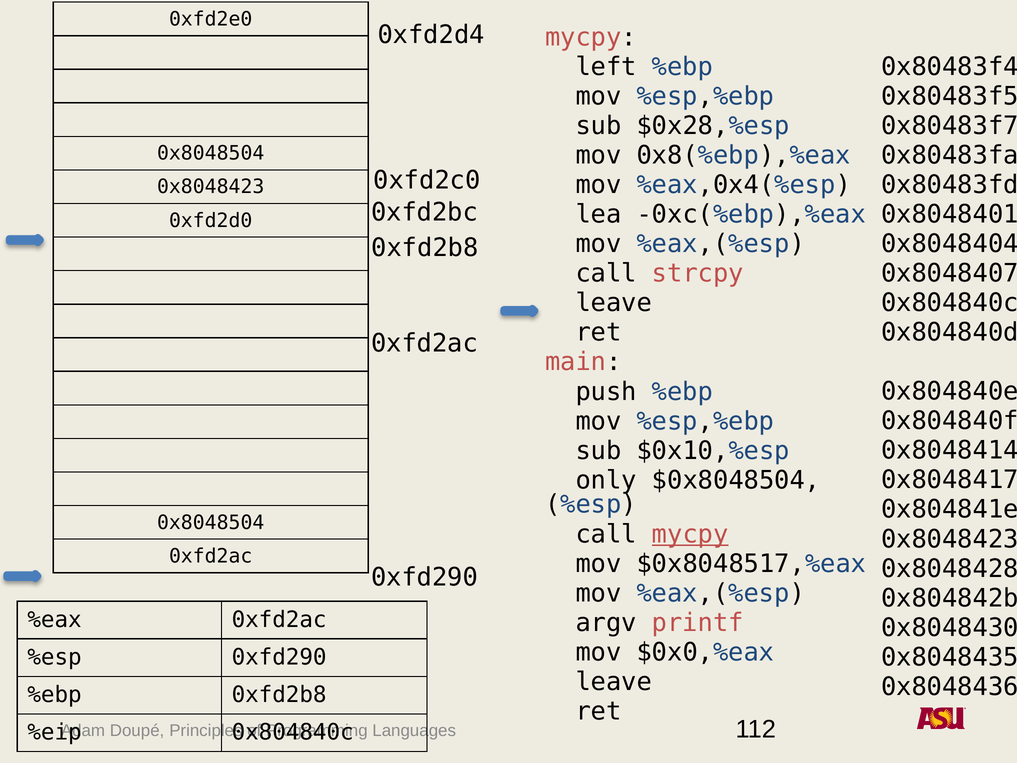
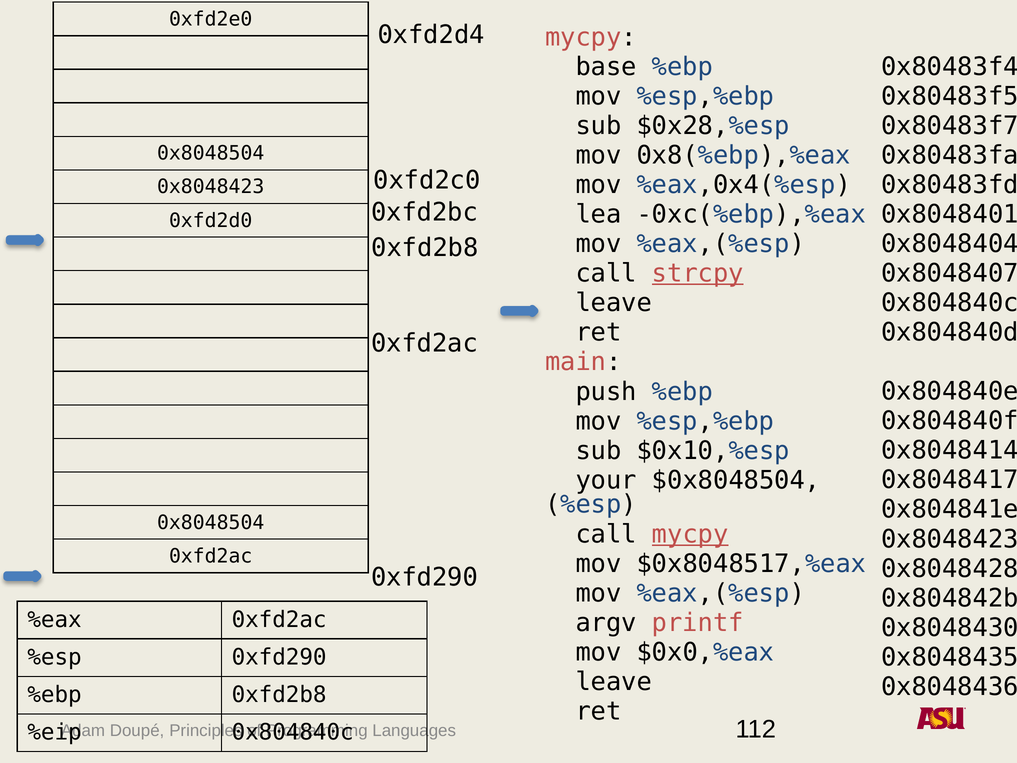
left: left -> base
strcpy underline: none -> present
only: only -> your
